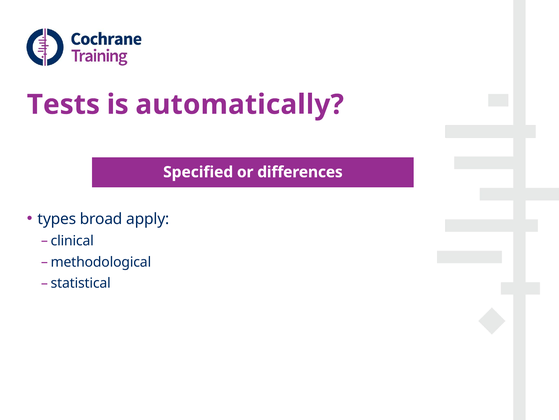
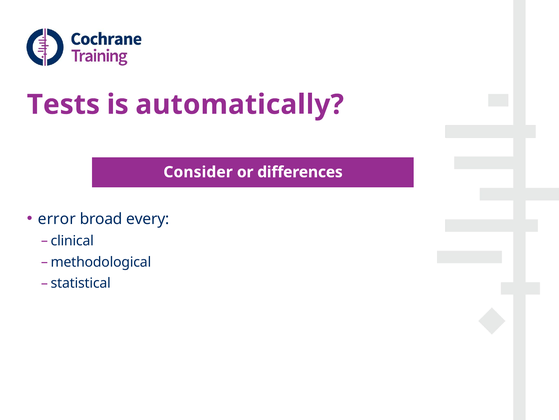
Specified: Specified -> Consider
types: types -> error
apply: apply -> every
